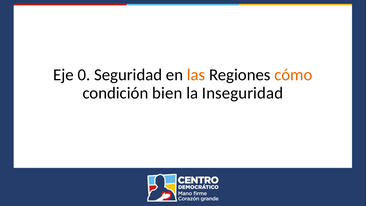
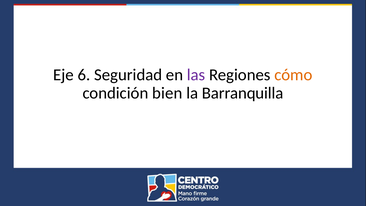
0: 0 -> 6
las colour: orange -> purple
Inseguridad: Inseguridad -> Barranquilla
